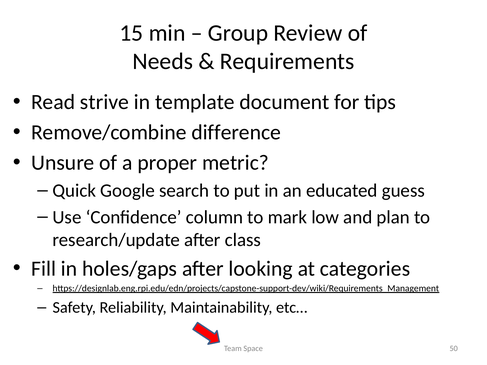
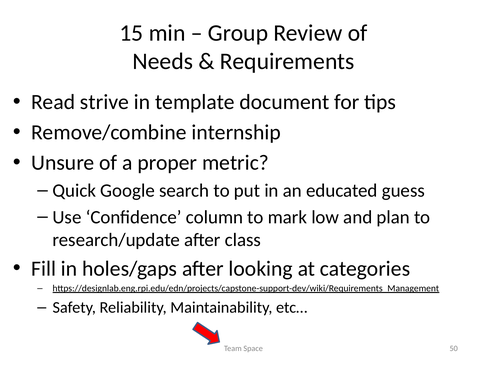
difference: difference -> internship
